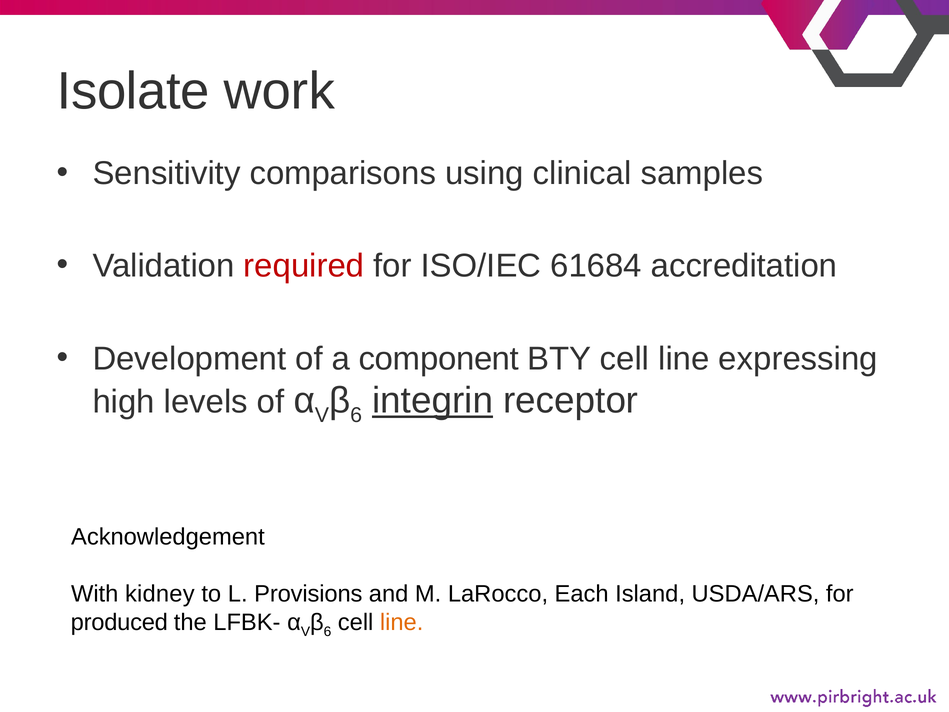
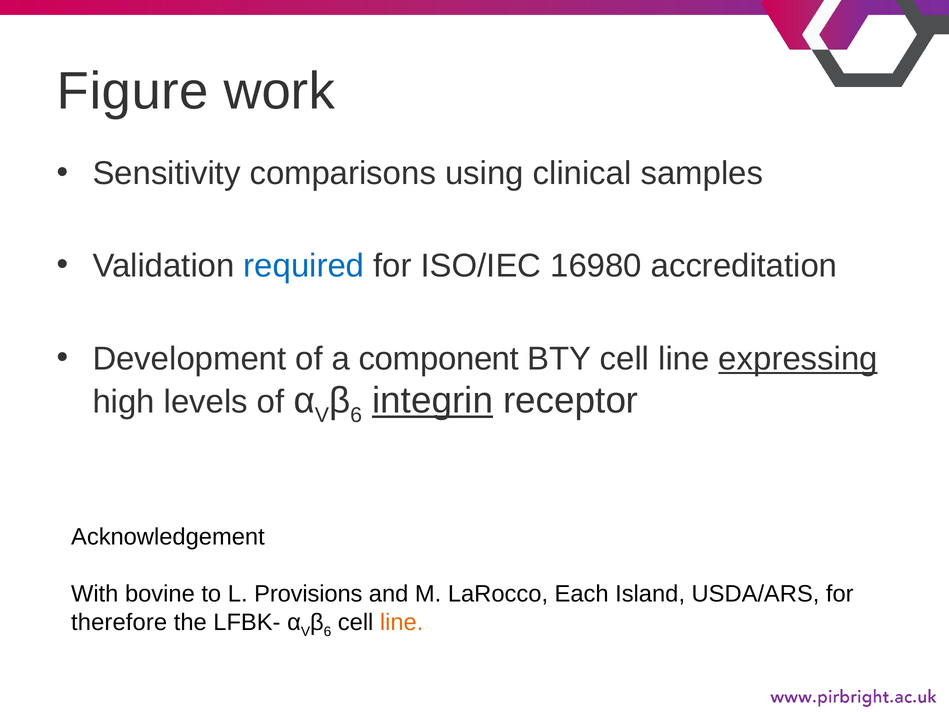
Isolate: Isolate -> Figure
required colour: red -> blue
61684: 61684 -> 16980
expressing underline: none -> present
kidney: kidney -> bovine
produced: produced -> therefore
